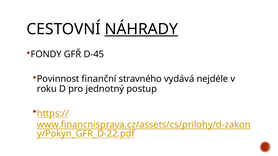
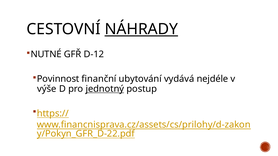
FONDY: FONDY -> NUTNÉ
D-45: D-45 -> D-12
stravného: stravného -> ubytování
roku: roku -> výše
jednotný underline: none -> present
